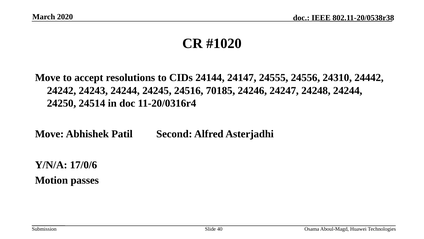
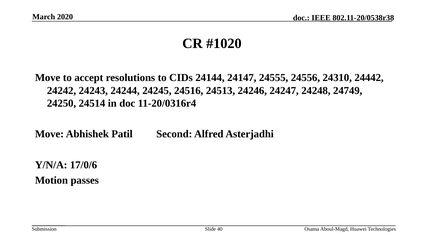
70185: 70185 -> 24513
24248 24244: 24244 -> 24749
